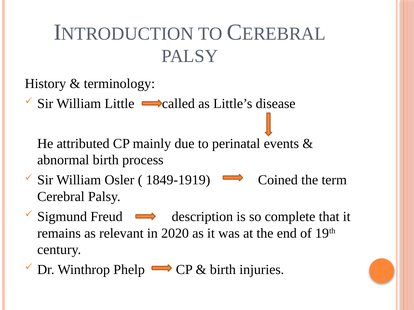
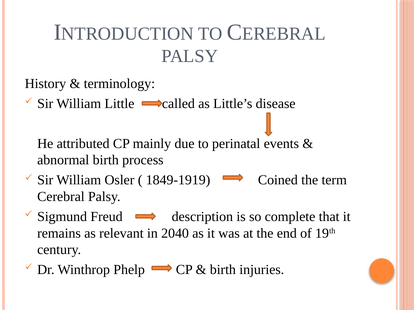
2020: 2020 -> 2040
